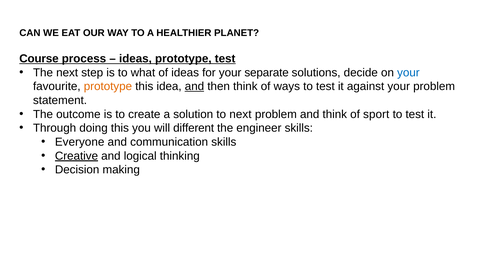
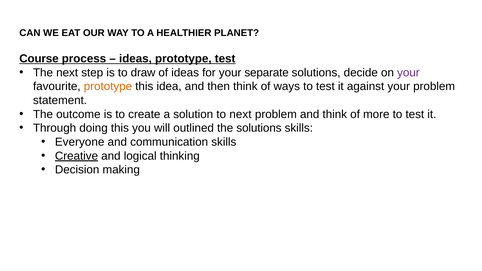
what: what -> draw
your at (408, 73) colour: blue -> purple
and at (194, 86) underline: present -> none
sport: sport -> more
different: different -> outlined
the engineer: engineer -> solutions
